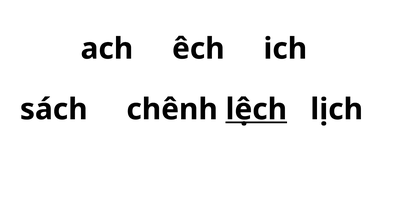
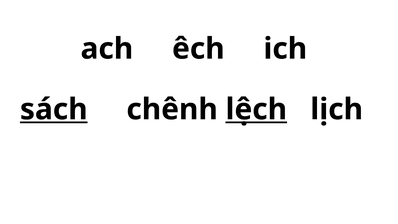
sách underline: none -> present
